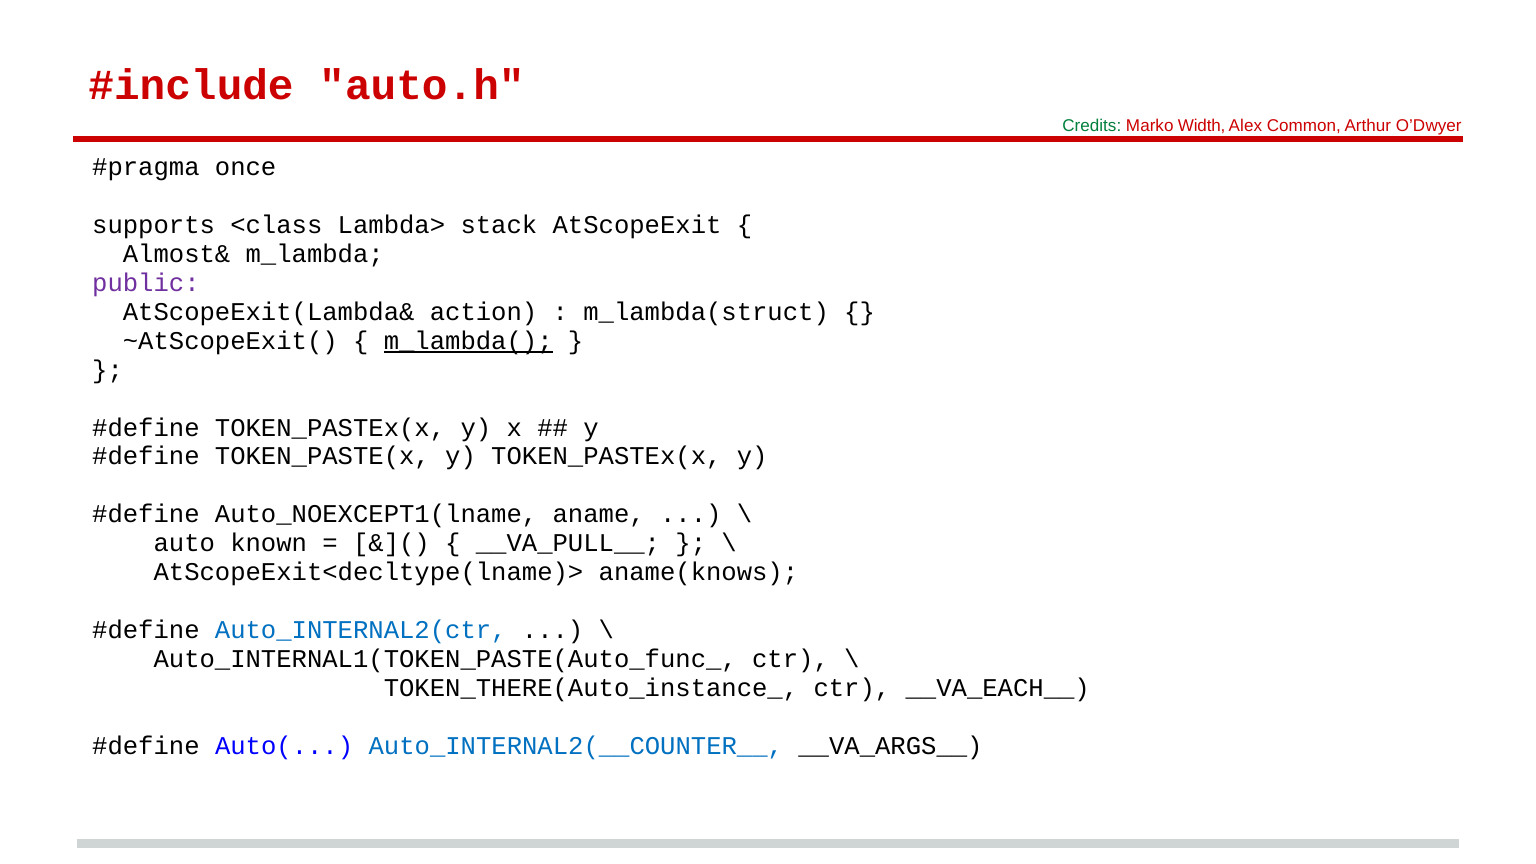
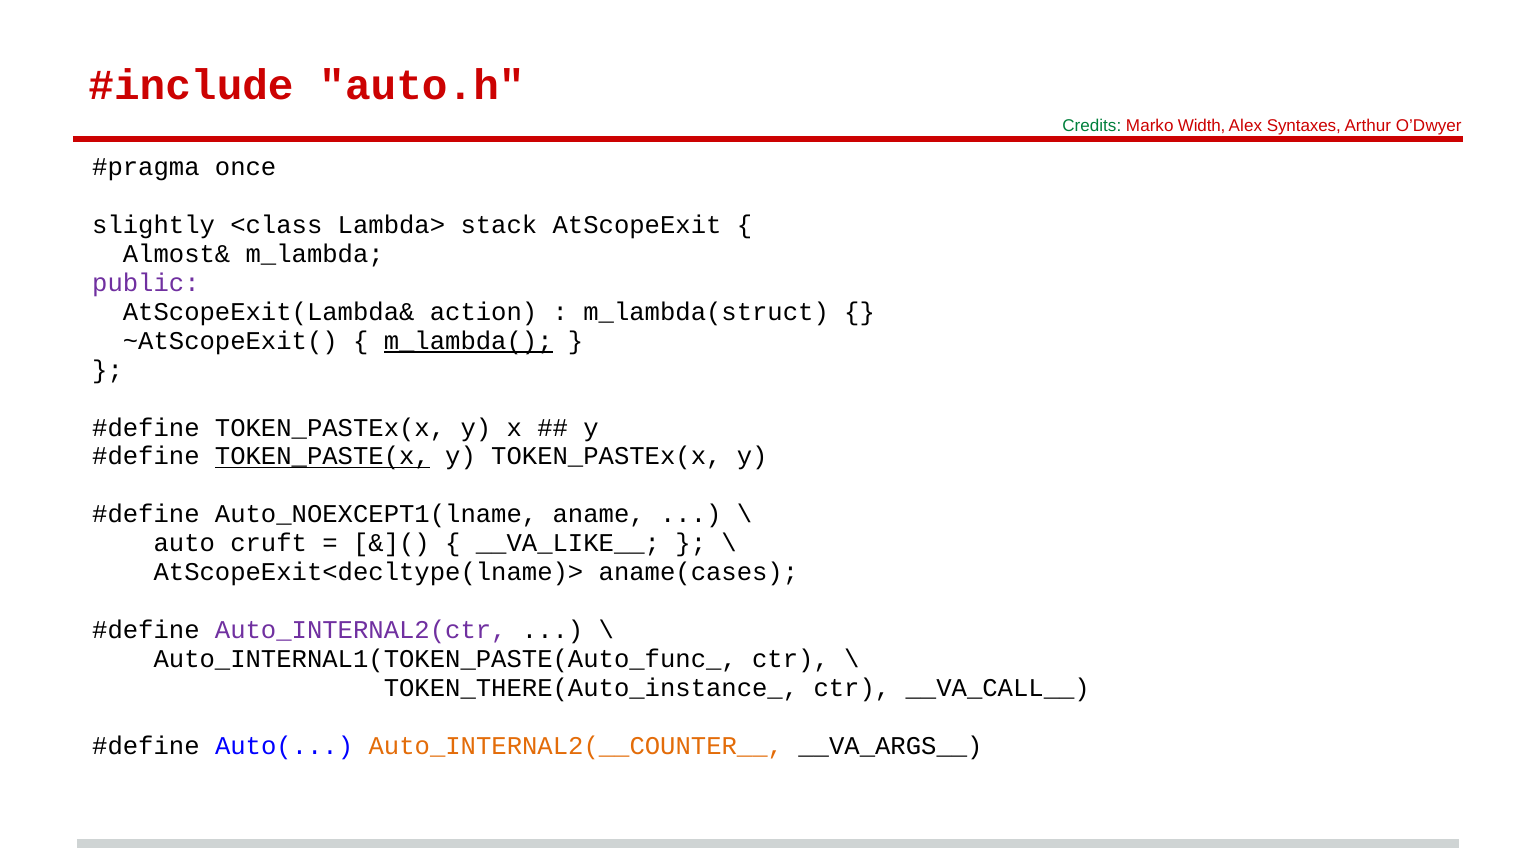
Common: Common -> Syntaxes
supports: supports -> slightly
TOKEN_PASTE(x underline: none -> present
known: known -> cruft
__VA_PULL__: __VA_PULL__ -> __VA_LIKE__
aname(knows: aname(knows -> aname(cases
Auto_INTERNAL2(ctr colour: blue -> purple
__VA_EACH__: __VA_EACH__ -> __VA_CALL__
Auto_INTERNAL2(__COUNTER__ colour: blue -> orange
